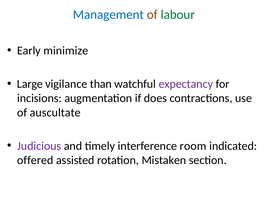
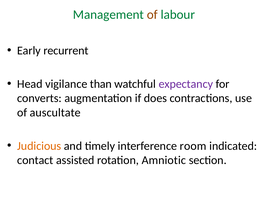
Management colour: blue -> green
minimize: minimize -> recurrent
Large: Large -> Head
incisions: incisions -> converts
Judicious colour: purple -> orange
offered: offered -> contact
Mistaken: Mistaken -> Amniotic
